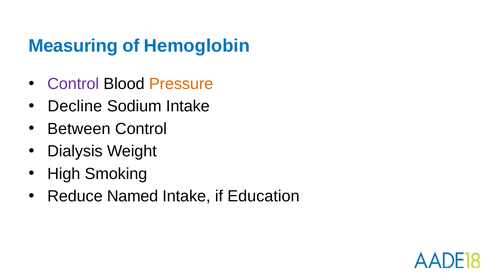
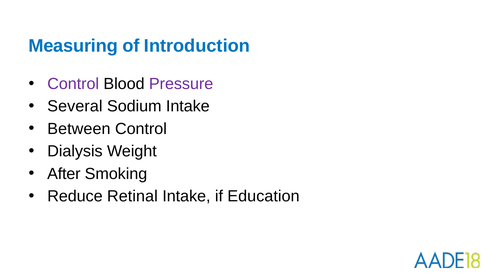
Hemoglobin: Hemoglobin -> Introduction
Pressure colour: orange -> purple
Decline: Decline -> Several
High: High -> After
Named: Named -> Retinal
